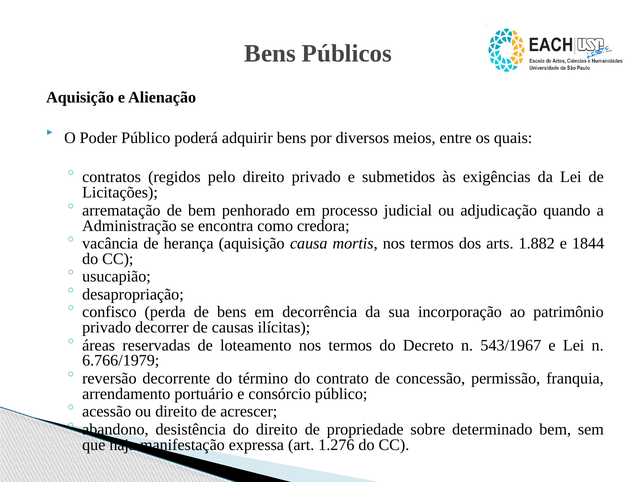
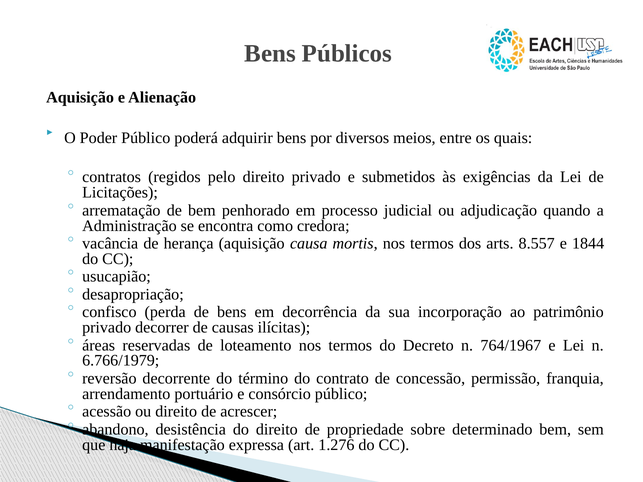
1.882: 1.882 -> 8.557
543/1967: 543/1967 -> 764/1967
